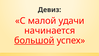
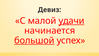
удачи underline: none -> present
